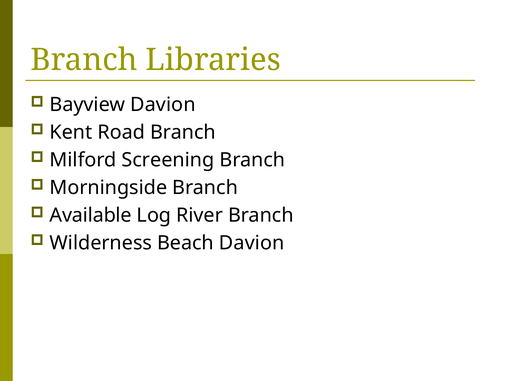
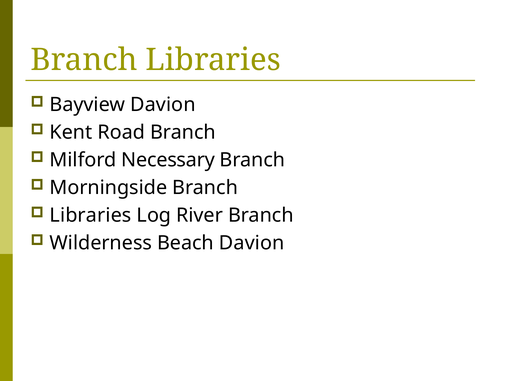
Screening: Screening -> Necessary
Available at (91, 216): Available -> Libraries
